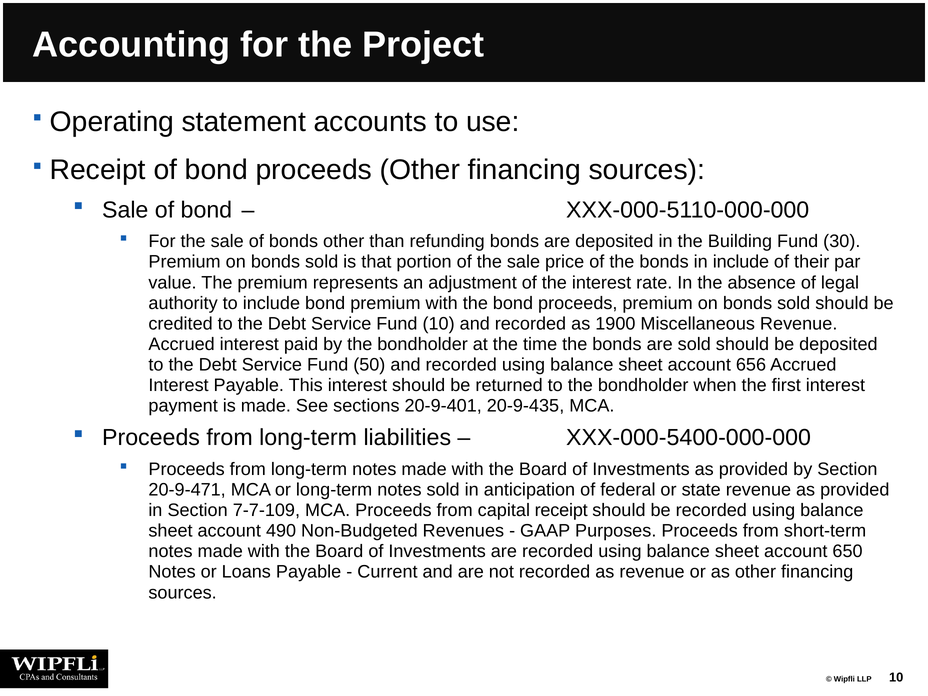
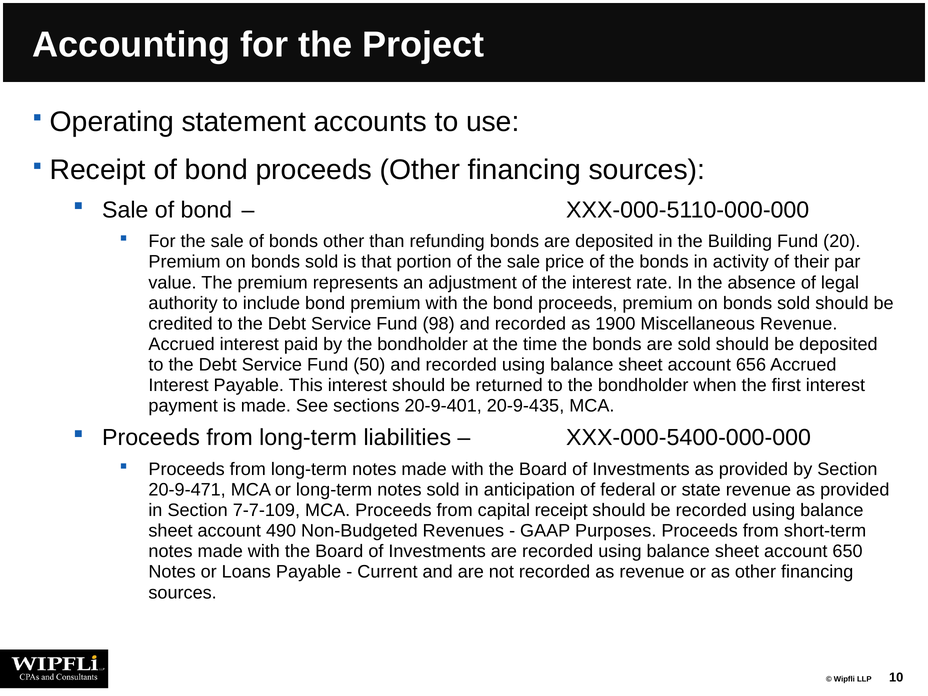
30: 30 -> 20
in include: include -> activity
Fund 10: 10 -> 98
